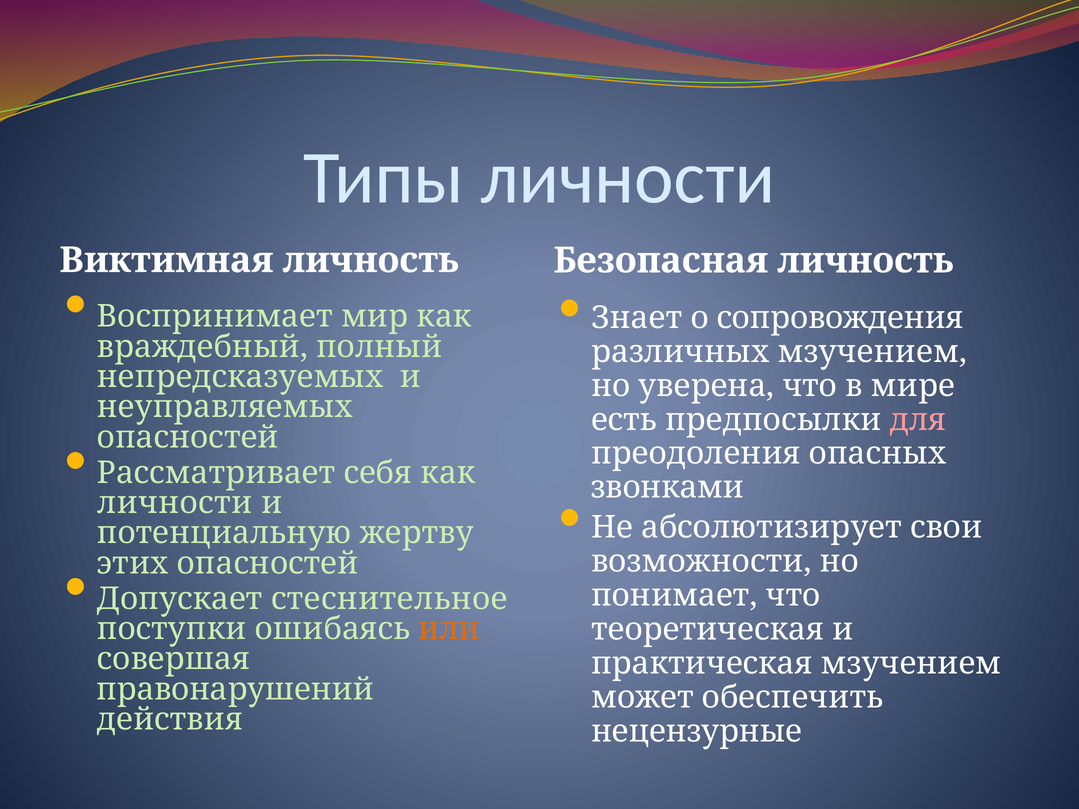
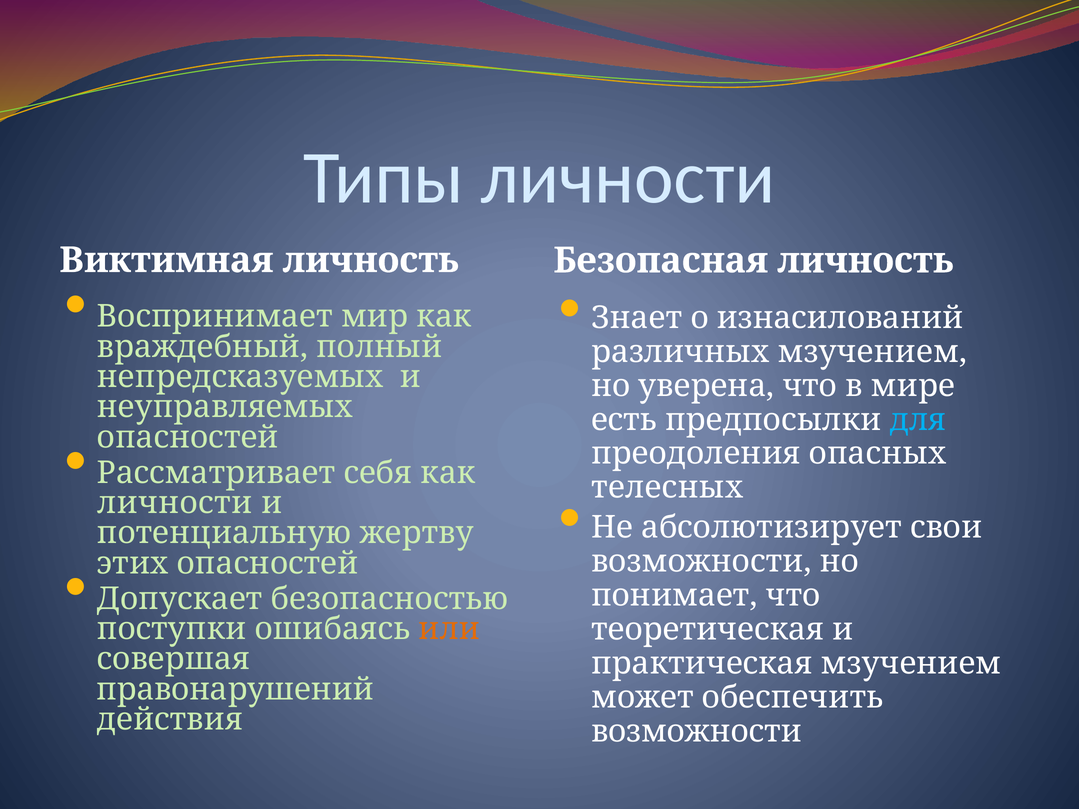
сопровождения: сопровождения -> изнасилований
для colour: pink -> light blue
звонками: звонками -> телесных
стеснительное: стеснительное -> безопасностью
нецензурные at (697, 732): нецензурные -> возможности
